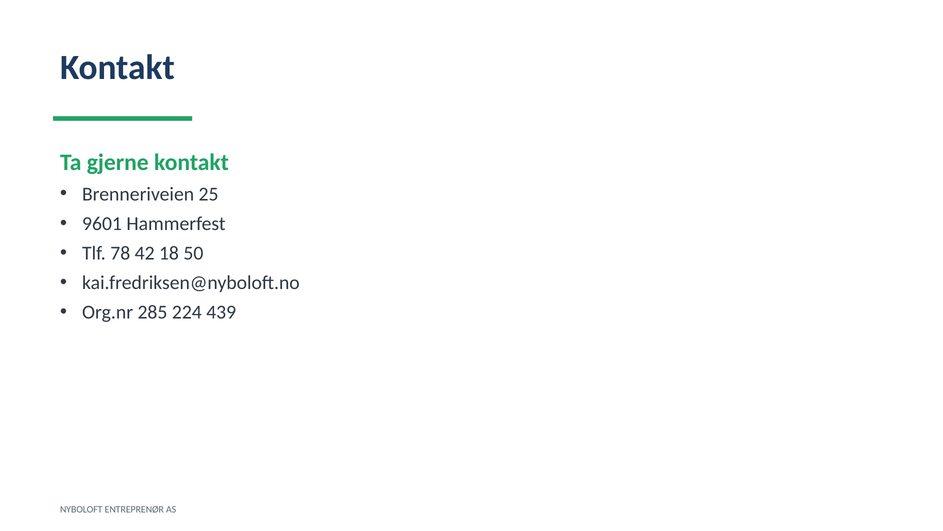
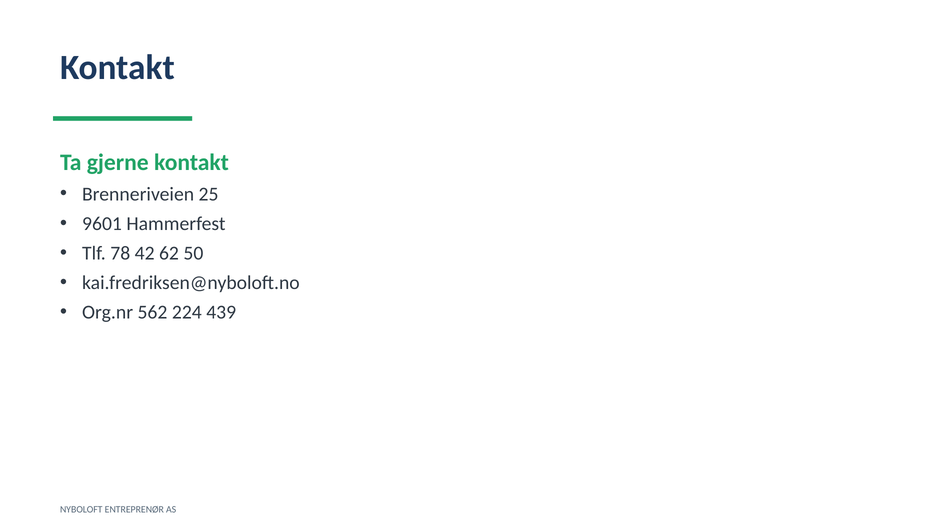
18: 18 -> 62
285: 285 -> 562
